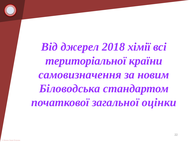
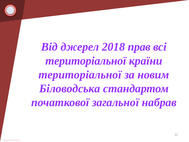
хімії: хімії -> прав
самовизначення at (80, 75): самовизначення -> територіальної
оцінки: оцінки -> набрав
